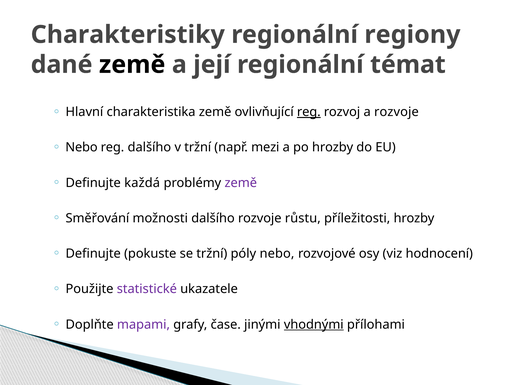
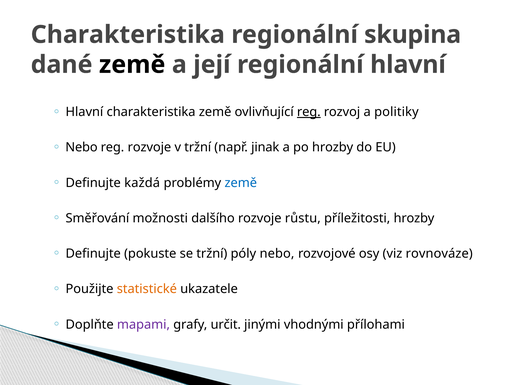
Charakteristiky at (128, 35): Charakteristiky -> Charakteristika
regiony: regiony -> skupina
regionální témat: témat -> hlavní
a rozvoje: rozvoje -> politiky
reg dalšího: dalšího -> rozvoje
mezi: mezi -> jinak
země at (241, 183) colour: purple -> blue
hodnocení: hodnocení -> rovnováze
statistické colour: purple -> orange
čase: čase -> určit
vhodnými underline: present -> none
